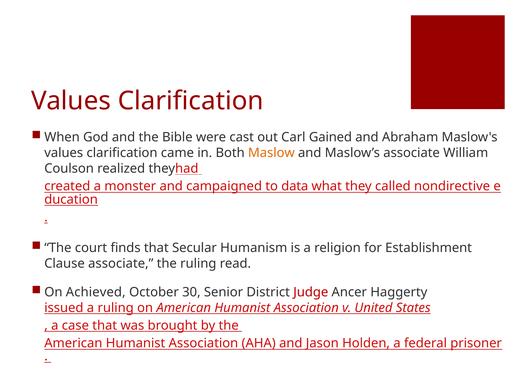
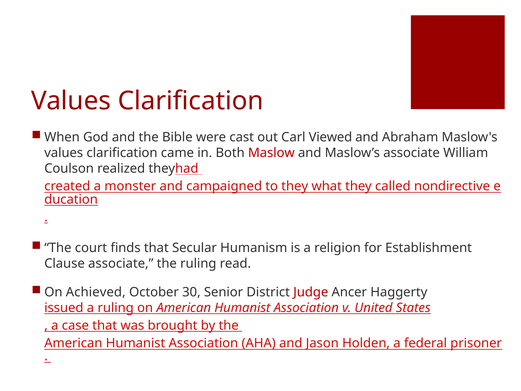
Gained: Gained -> Viewed
Maslow colour: orange -> red
to data: data -> they
